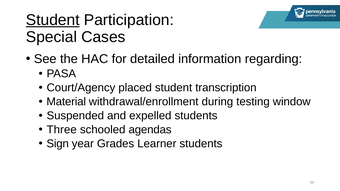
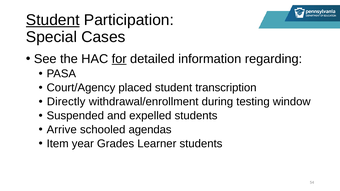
for underline: none -> present
Material: Material -> Directly
Three: Three -> Arrive
Sign: Sign -> Item
